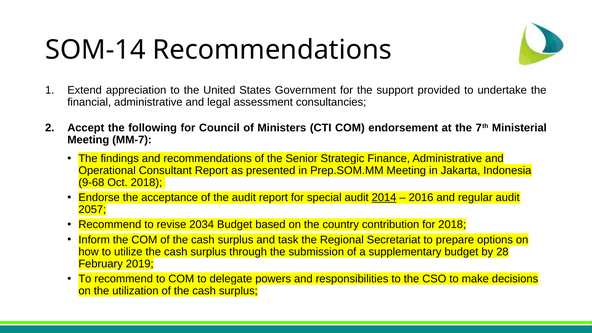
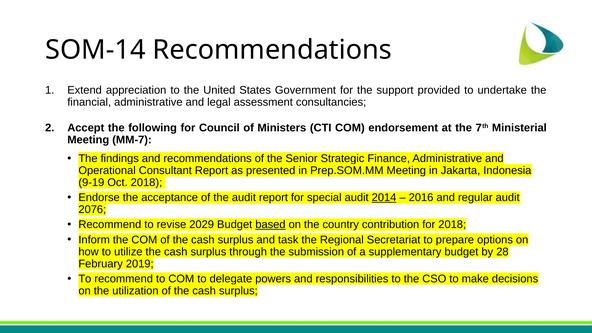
9-68: 9-68 -> 9-19
2057: 2057 -> 2076
2034: 2034 -> 2029
based underline: none -> present
